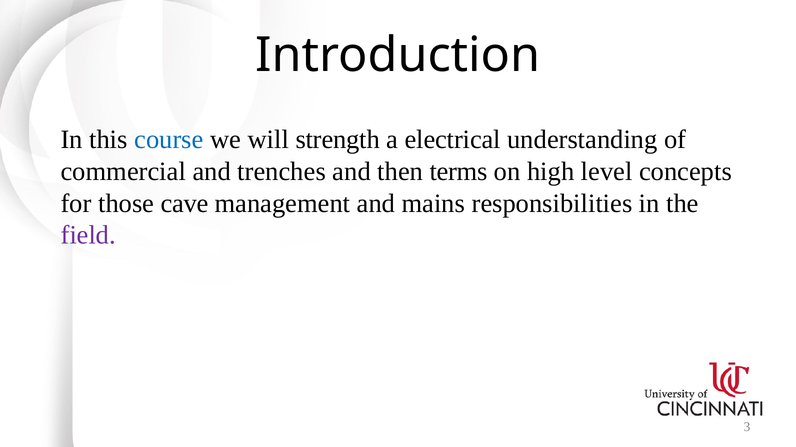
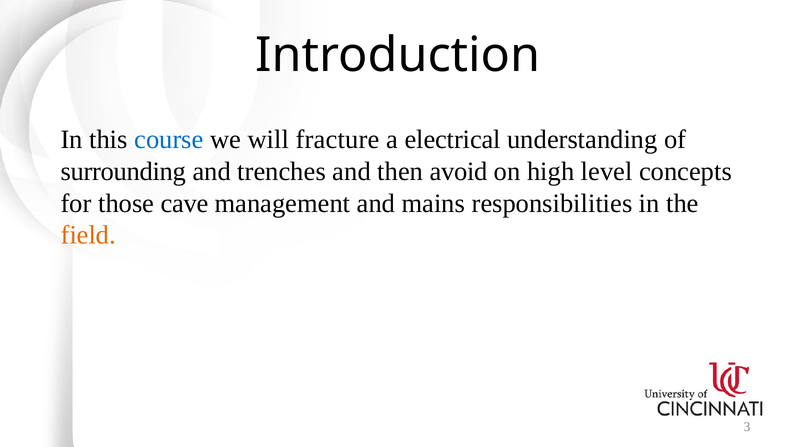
strength: strength -> fracture
commercial: commercial -> surrounding
terms: terms -> avoid
field colour: purple -> orange
